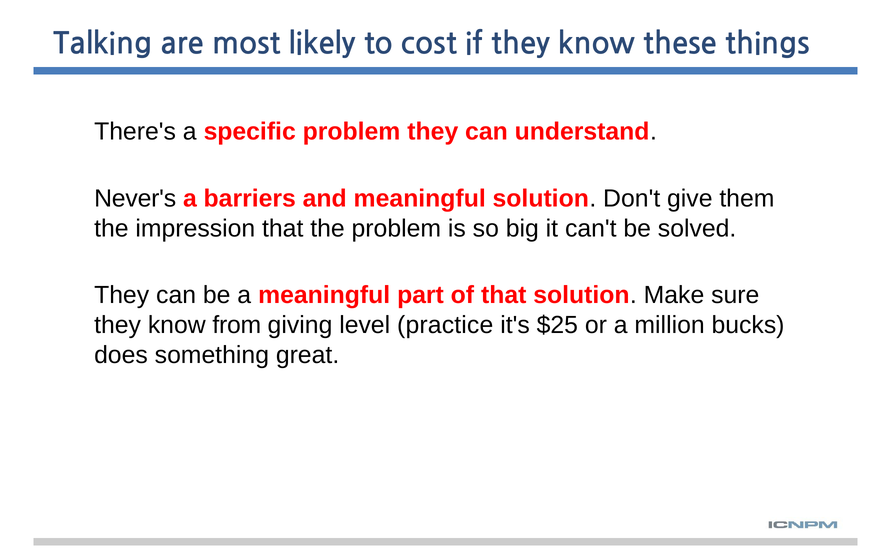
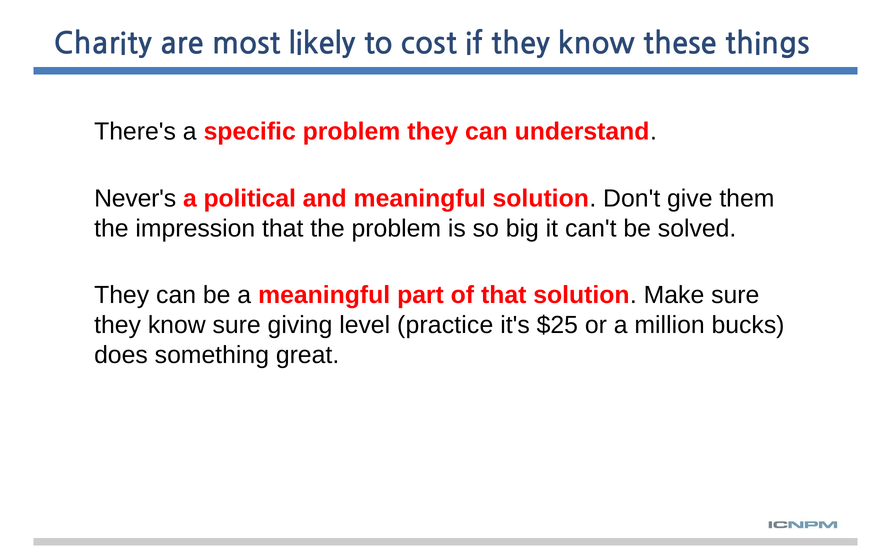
Talking: Talking -> Charity
barriers: barriers -> political
know from: from -> sure
